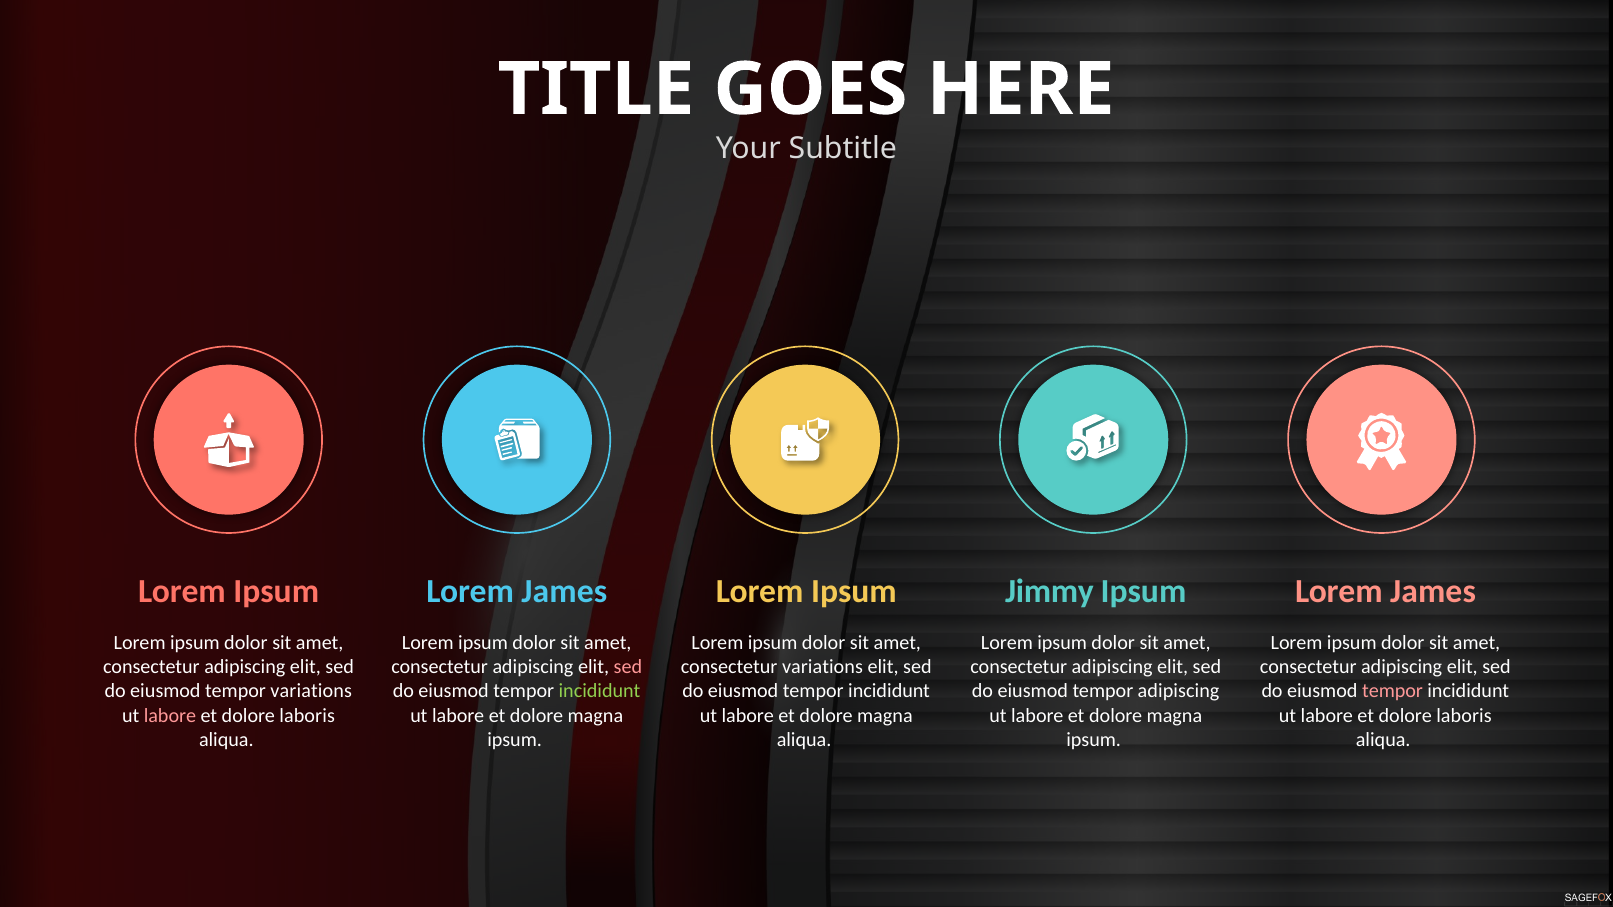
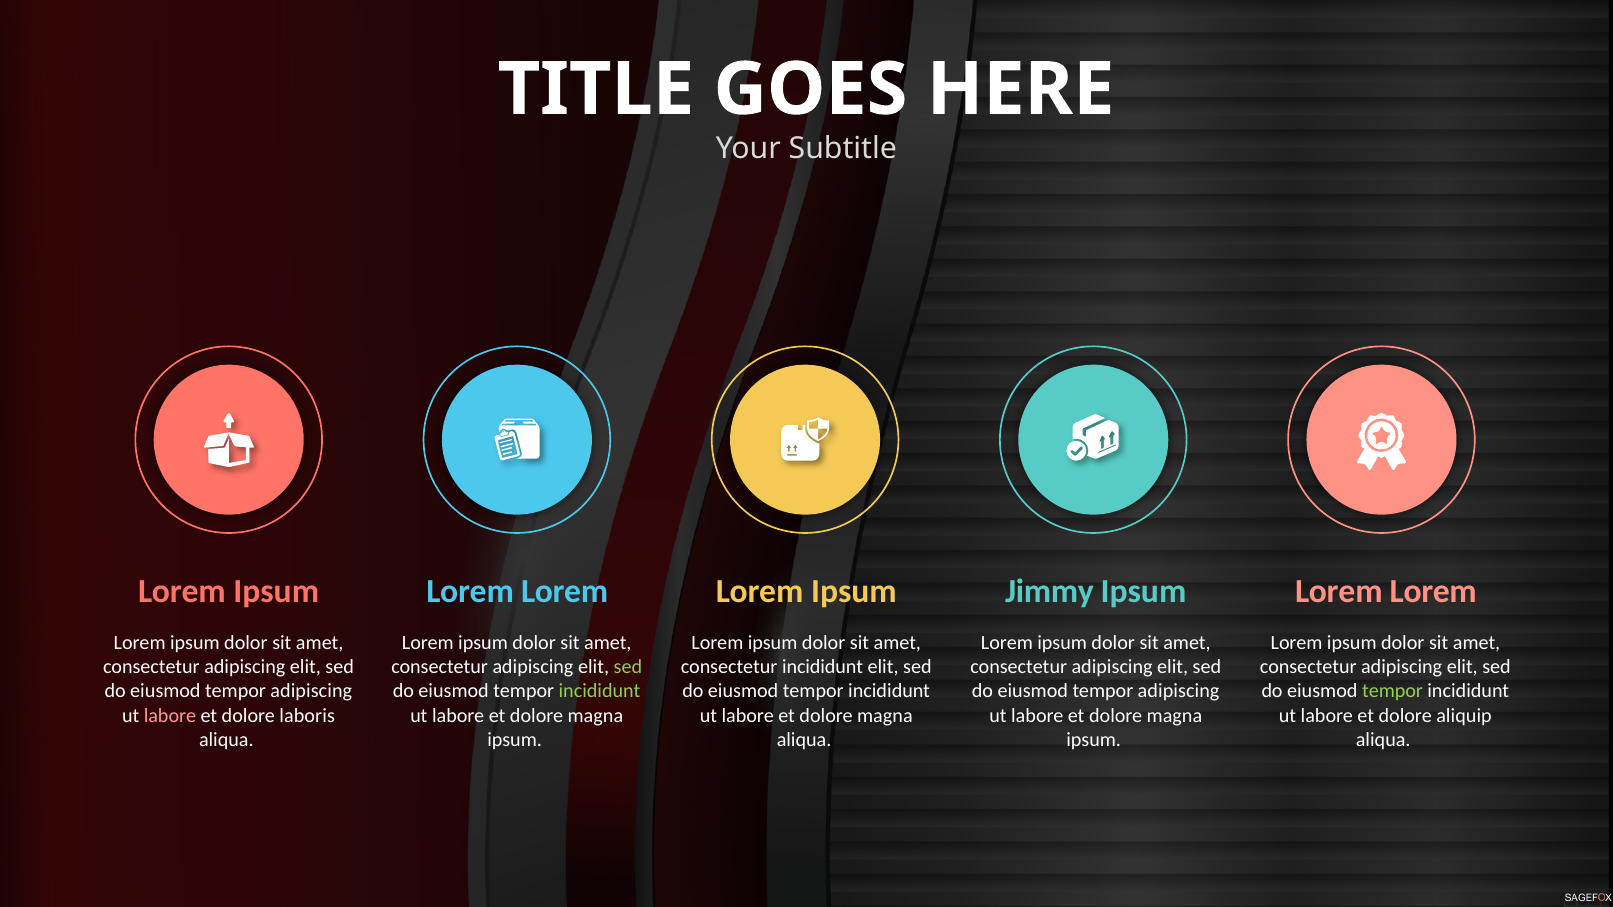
James at (564, 592): James -> Lorem
James at (1433, 592): James -> Lorem
sed at (628, 667) colour: pink -> light green
consectetur variations: variations -> incididunt
variations at (311, 691): variations -> adipiscing
tempor at (1393, 691) colour: pink -> light green
laboris at (1464, 716): laboris -> aliquip
